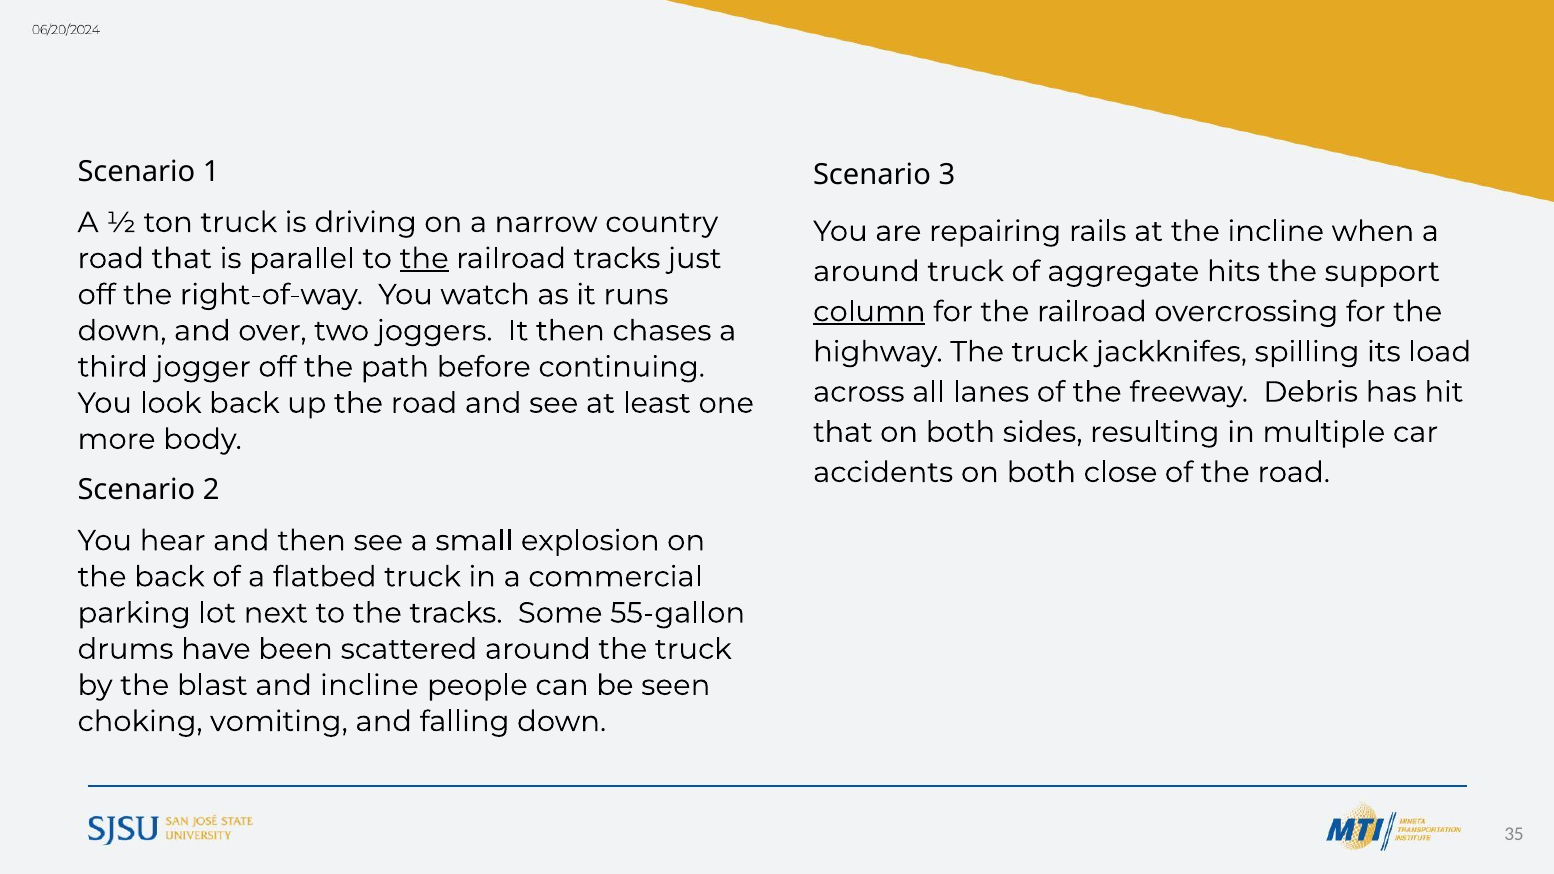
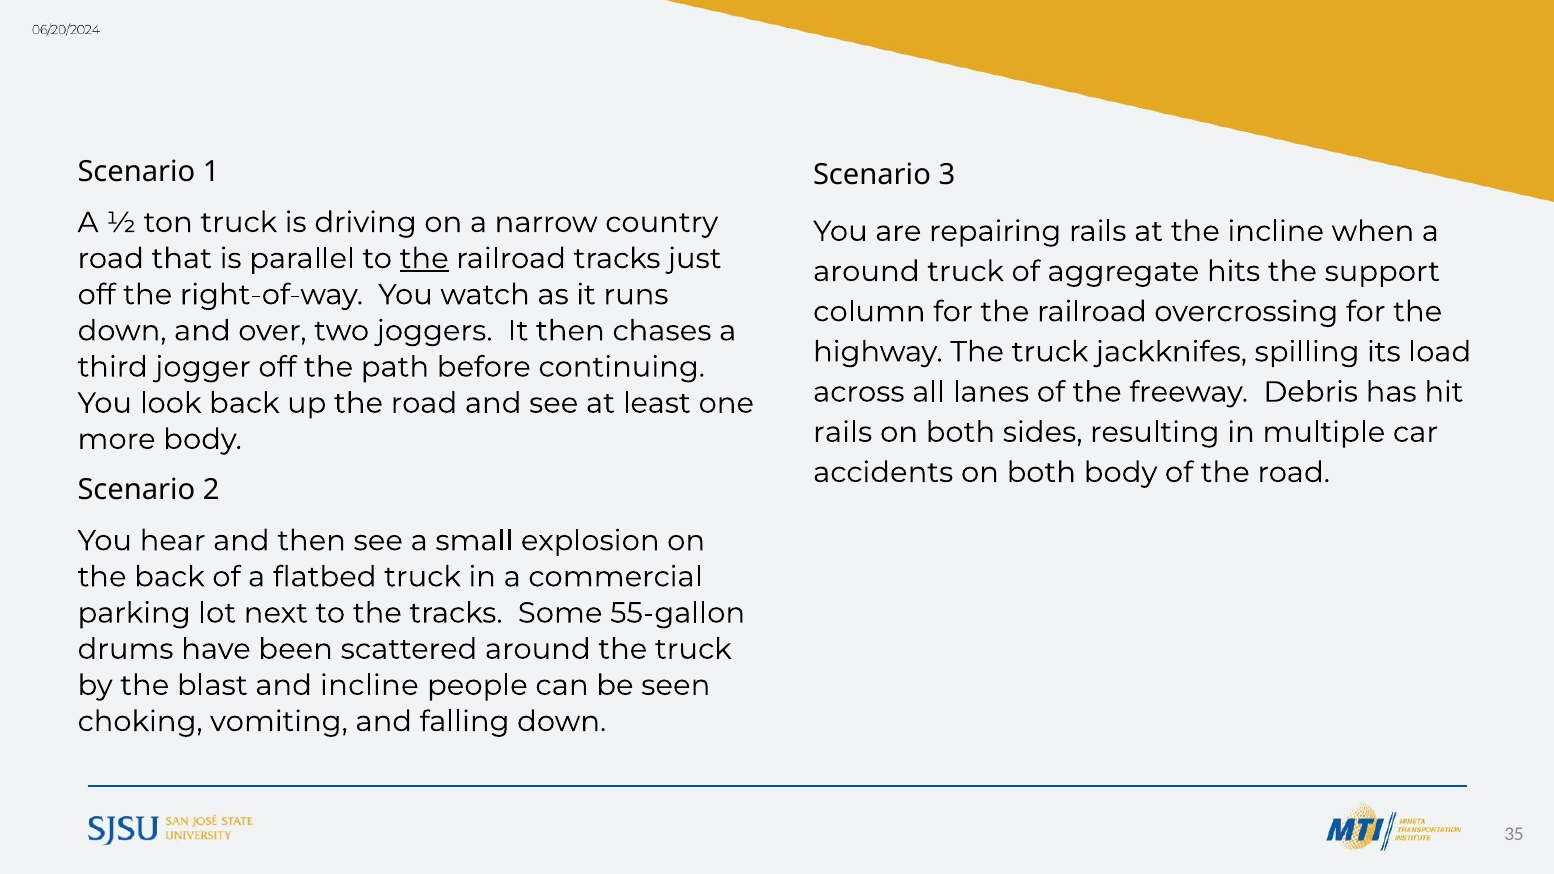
column underline: present -> none
that at (843, 432): that -> rails
both close: close -> body
